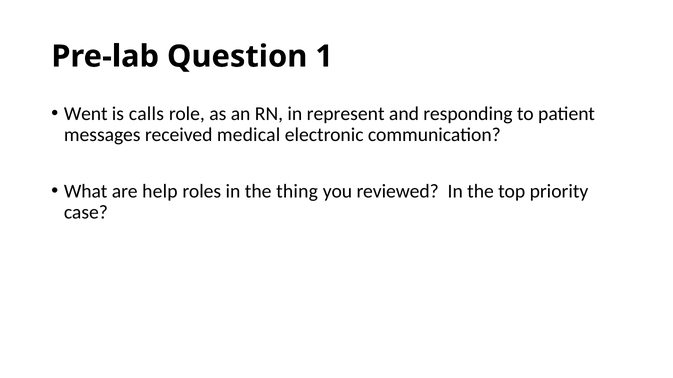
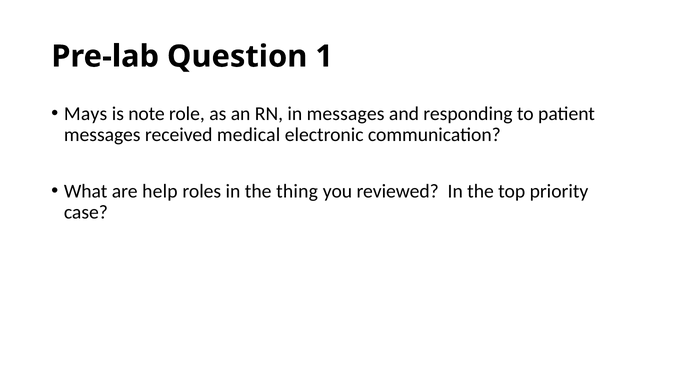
Went: Went -> Mays
calls: calls -> note
in represent: represent -> messages
